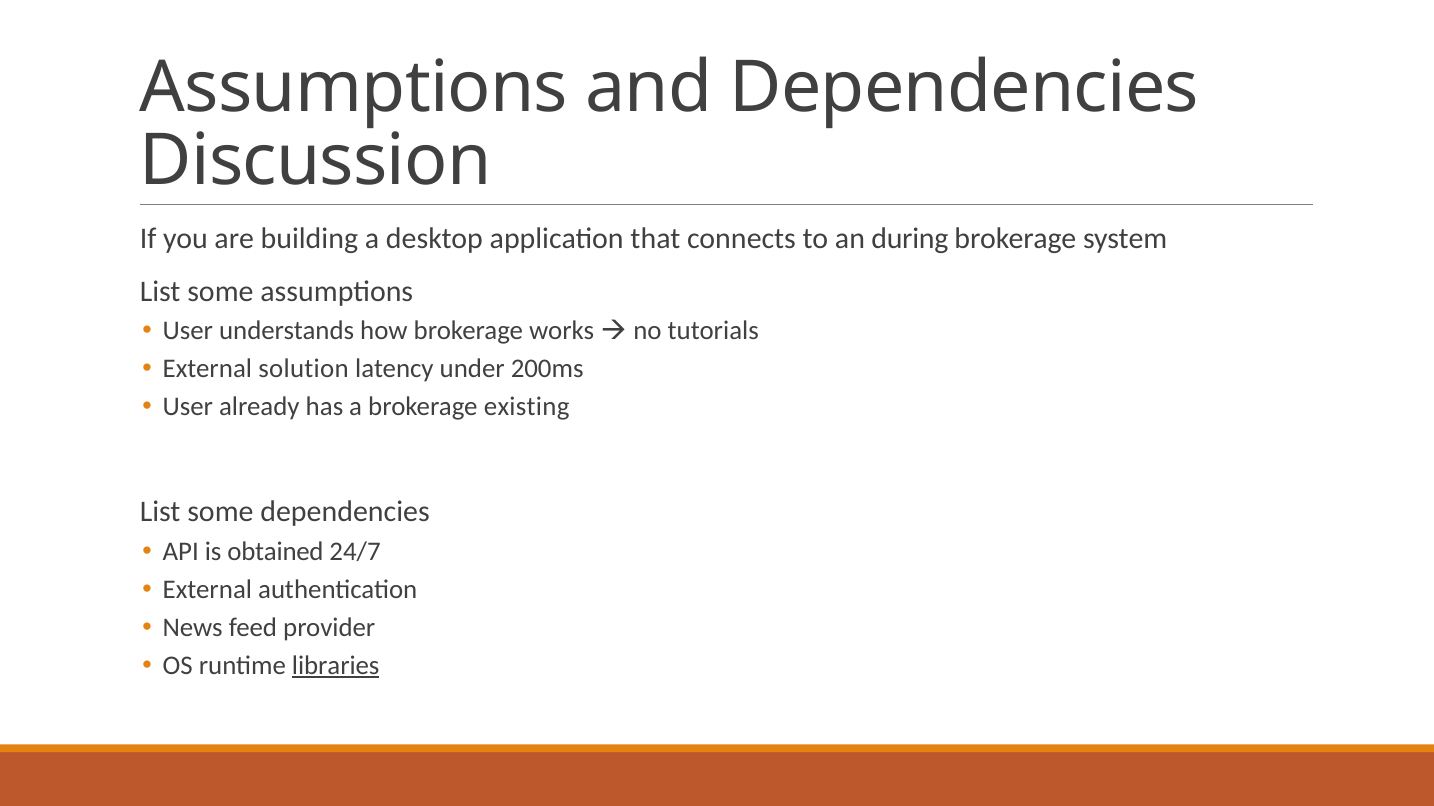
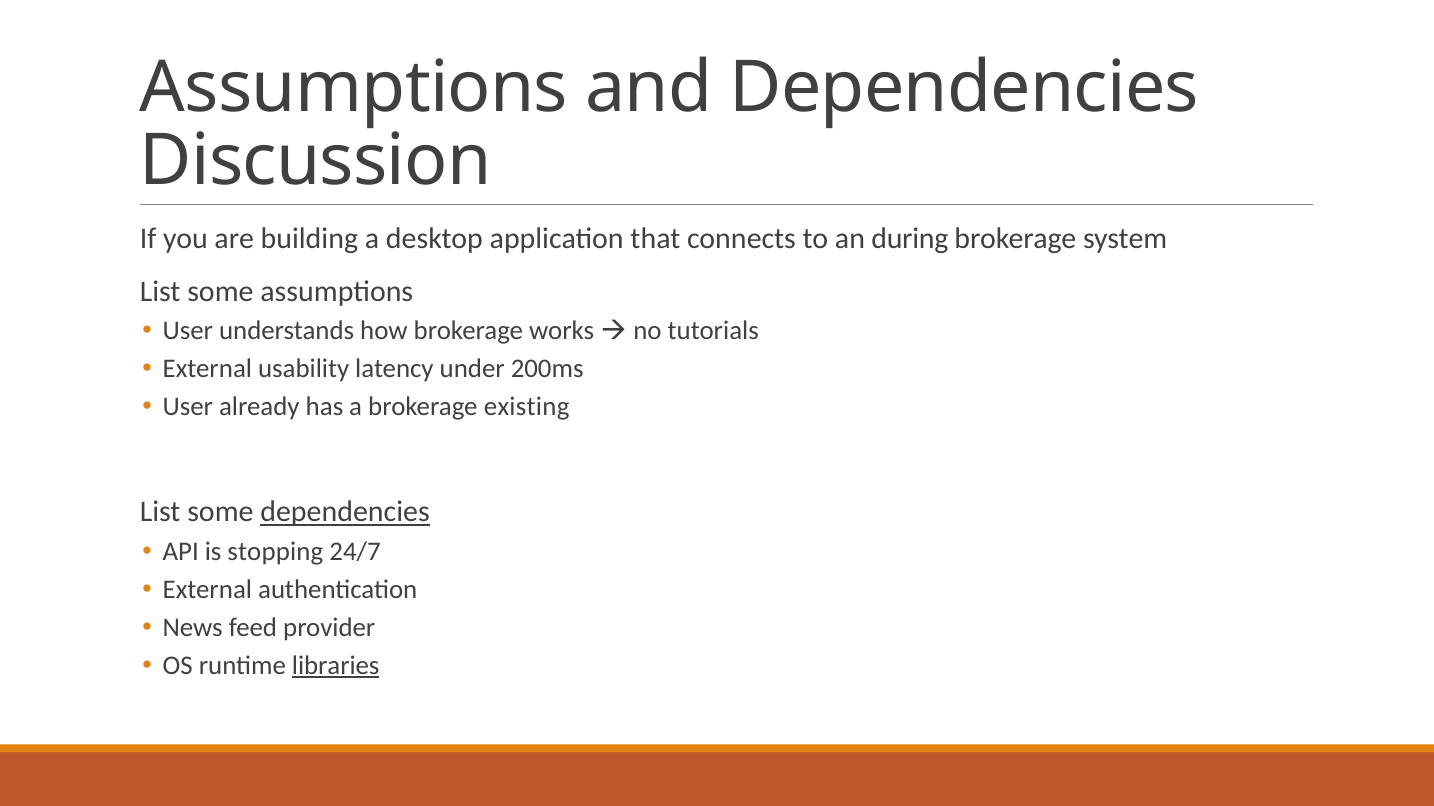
solution: solution -> usability
dependencies at (345, 512) underline: none -> present
obtained: obtained -> stopping
